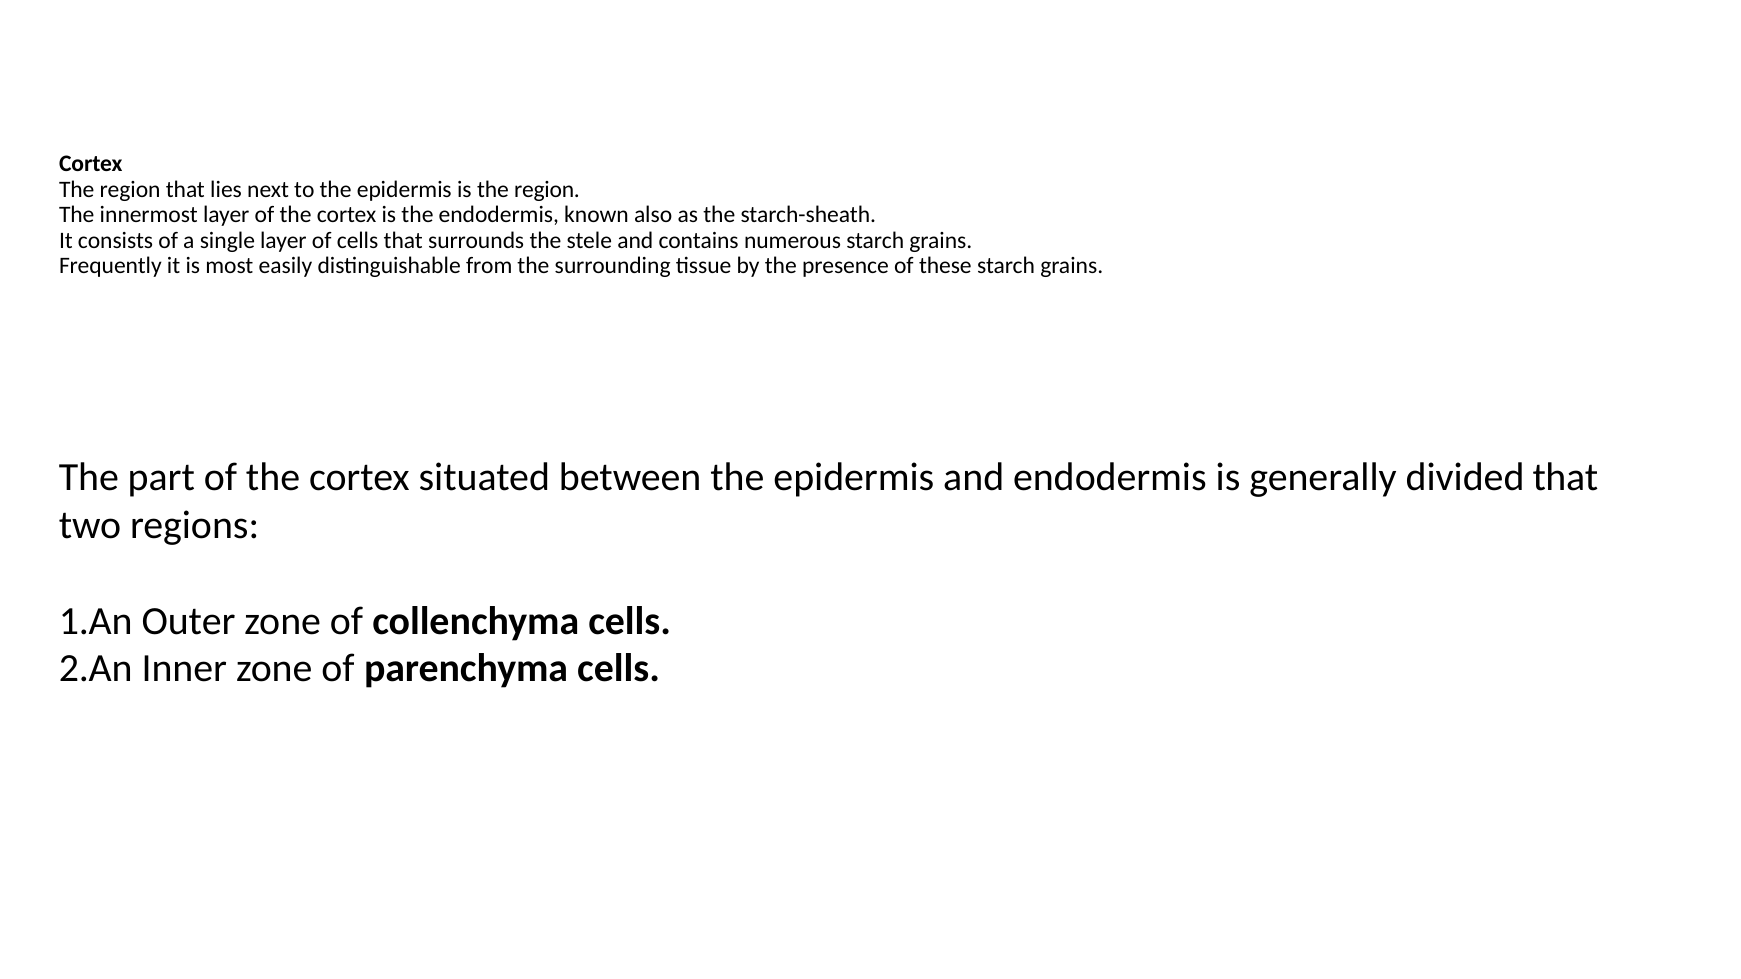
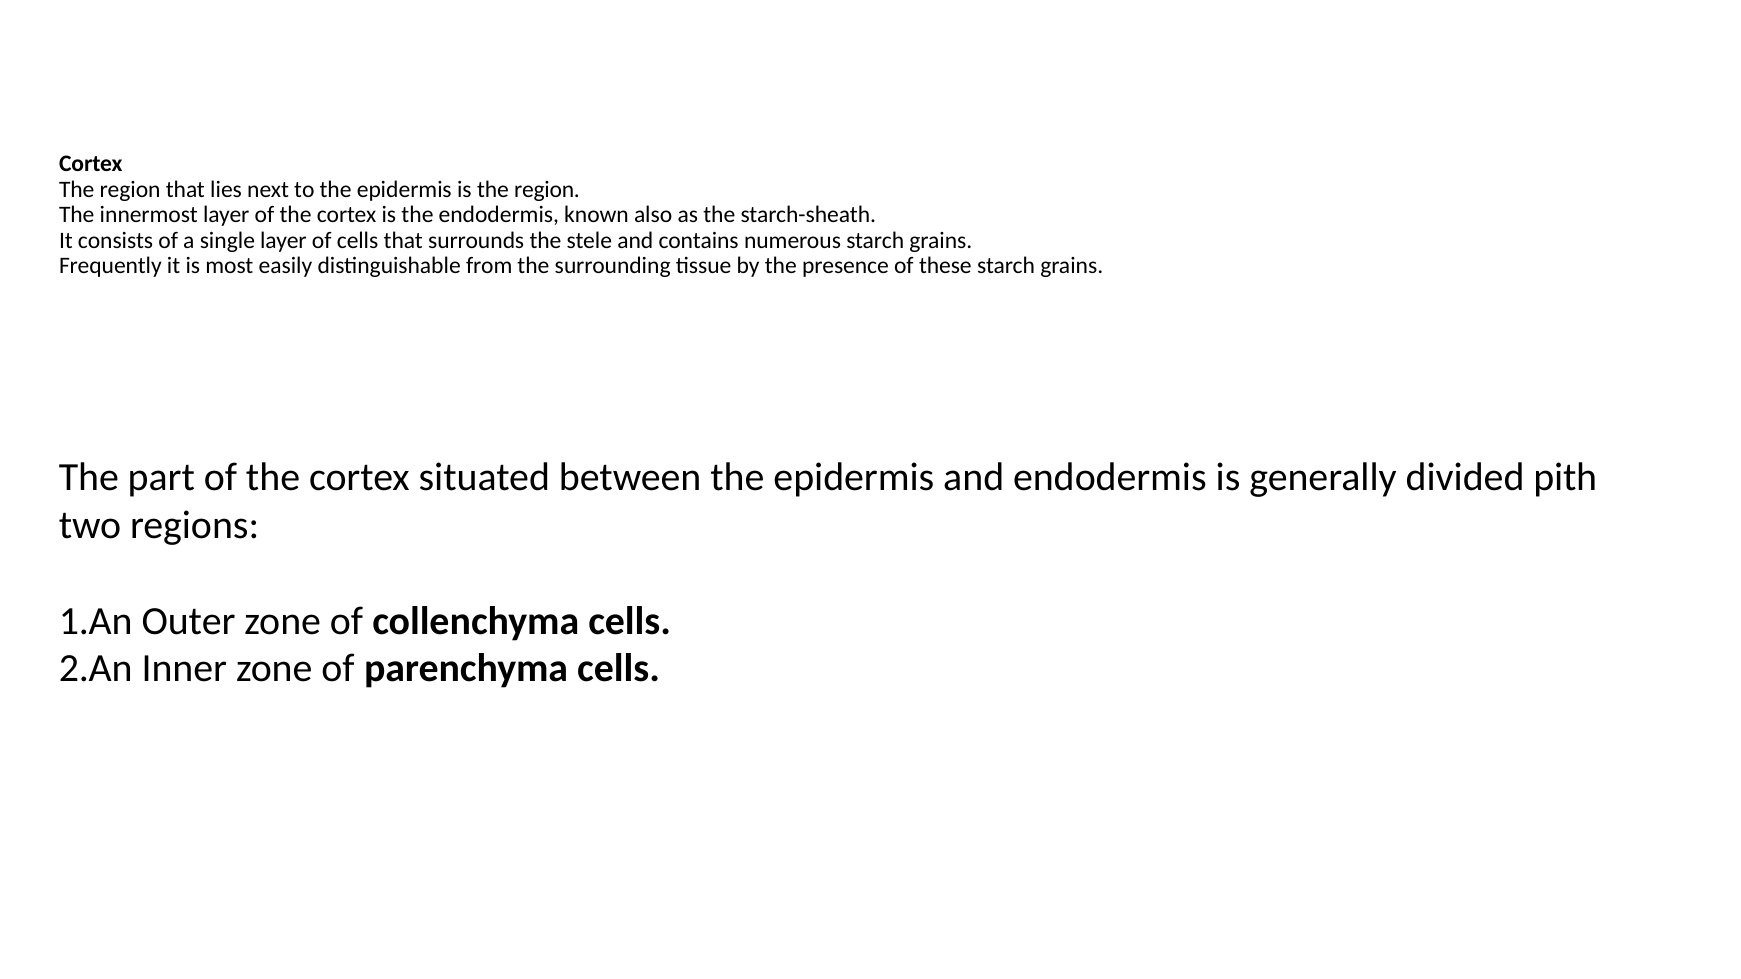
divided that: that -> pith
